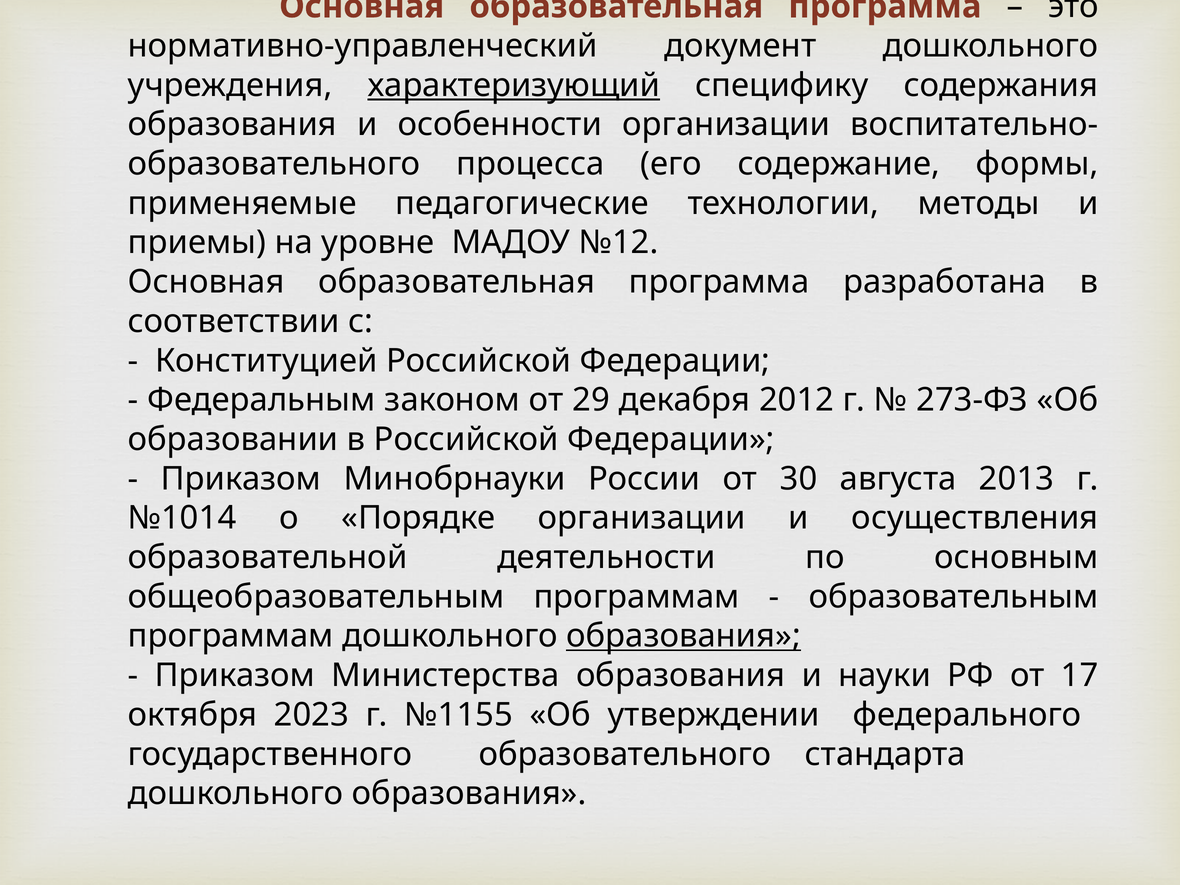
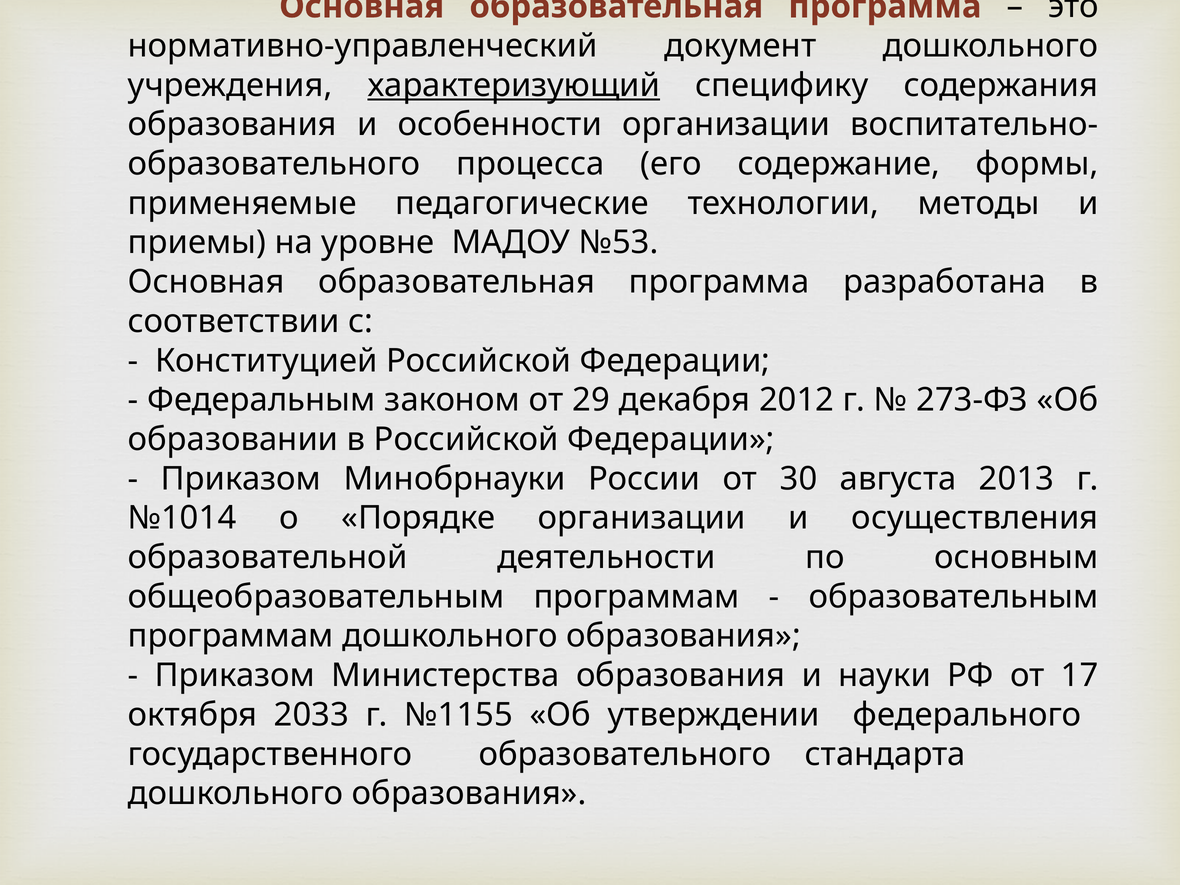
№12: №12 -> №53
образования at (684, 636) underline: present -> none
2023: 2023 -> 2033
